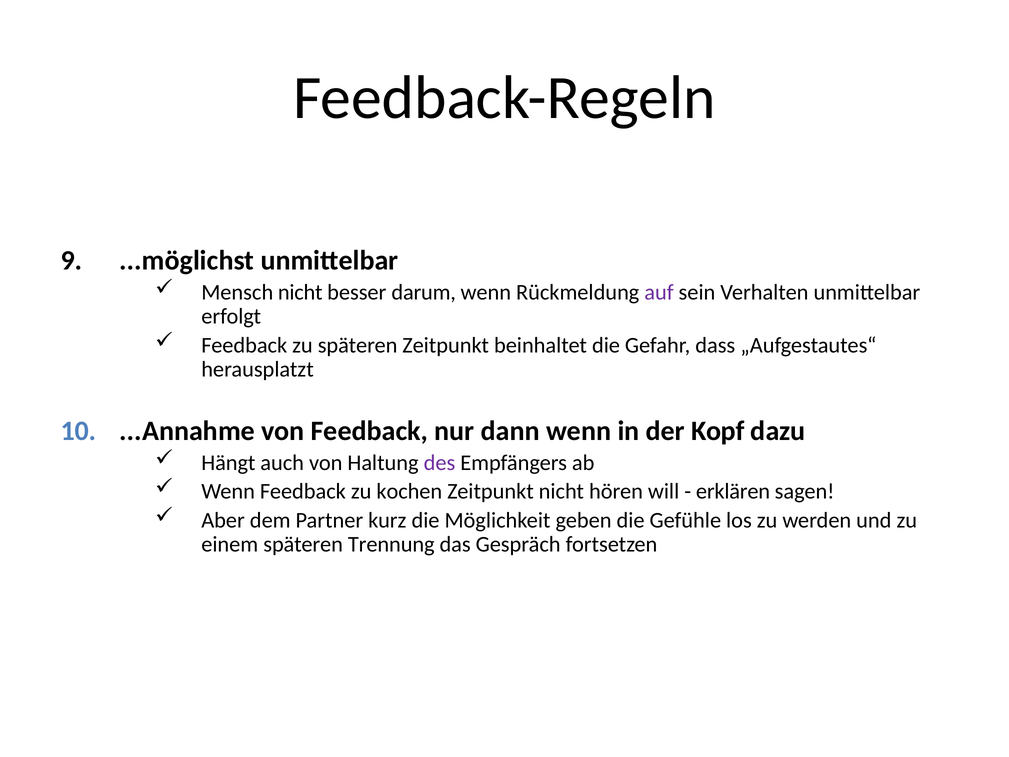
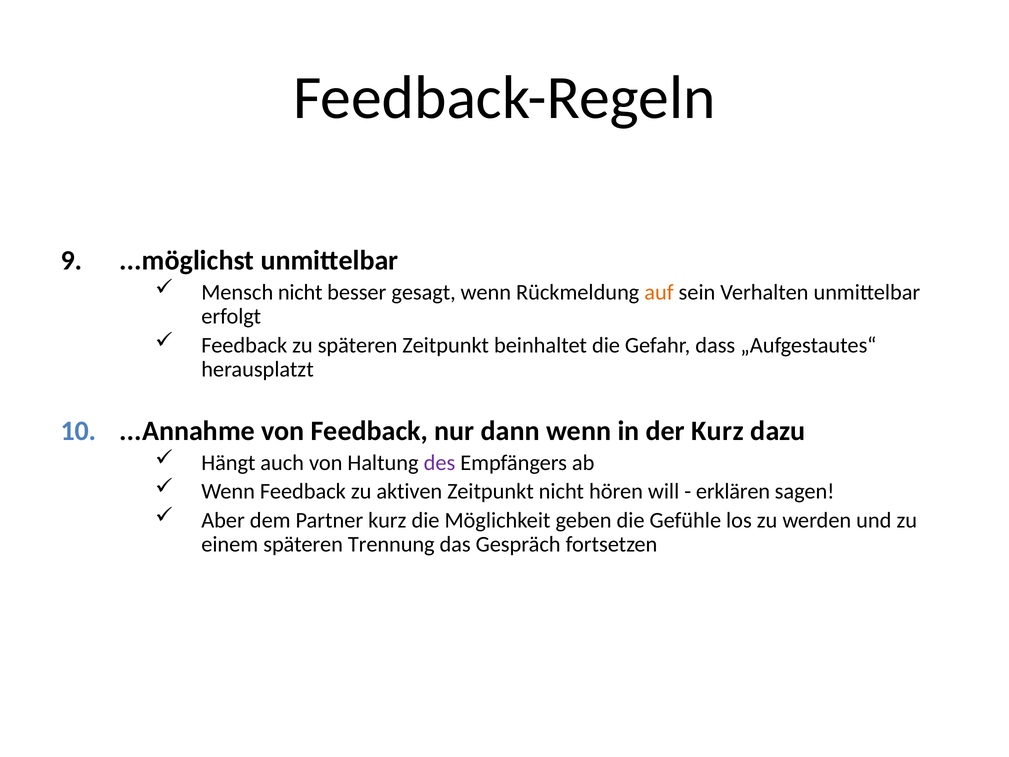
darum: darum -> gesagt
auf colour: purple -> orange
der Kopf: Kopf -> Kurz
kochen: kochen -> aktiven
